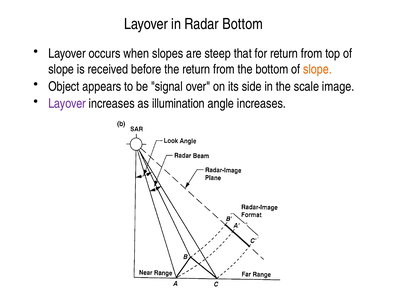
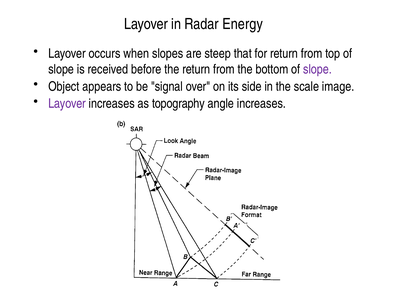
Radar Bottom: Bottom -> Energy
slope at (318, 69) colour: orange -> purple
illumination: illumination -> topography
